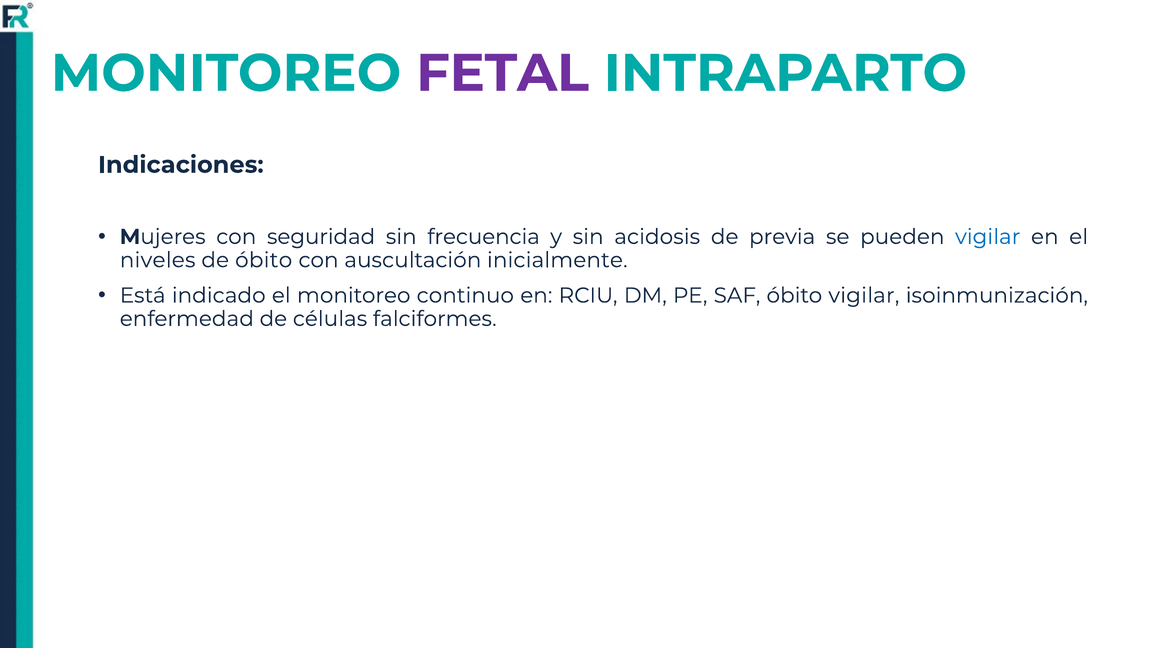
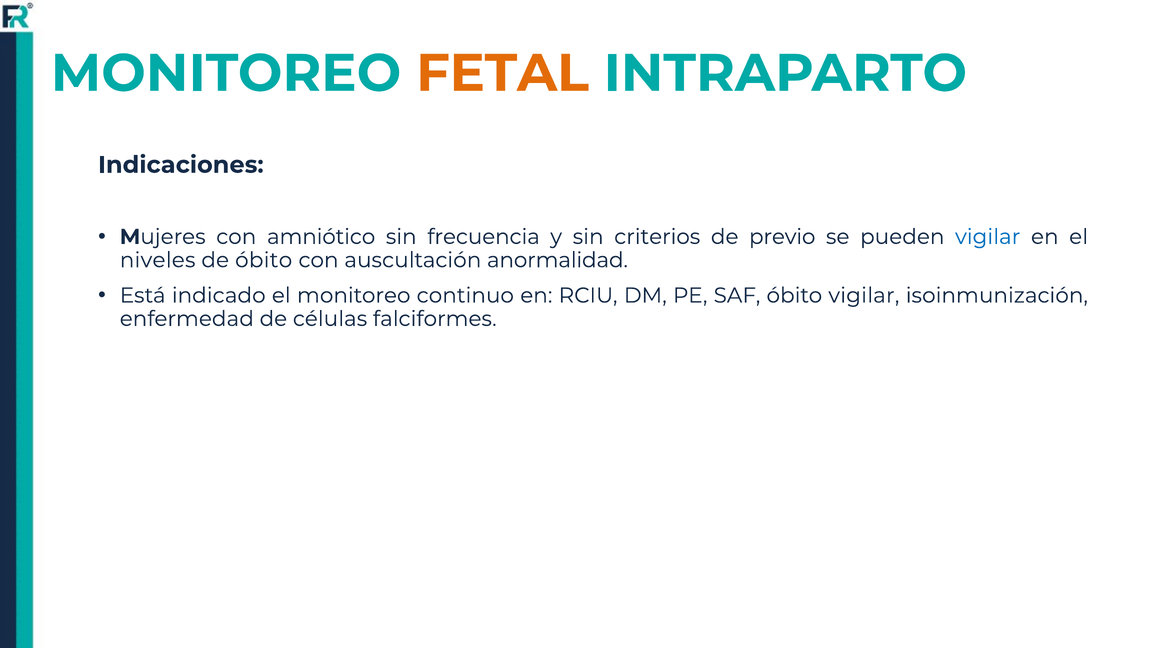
FETAL colour: purple -> orange
seguridad: seguridad -> amniótico
acidosis: acidosis -> criterios
previa: previa -> previo
inicialmente: inicialmente -> anormalidad
